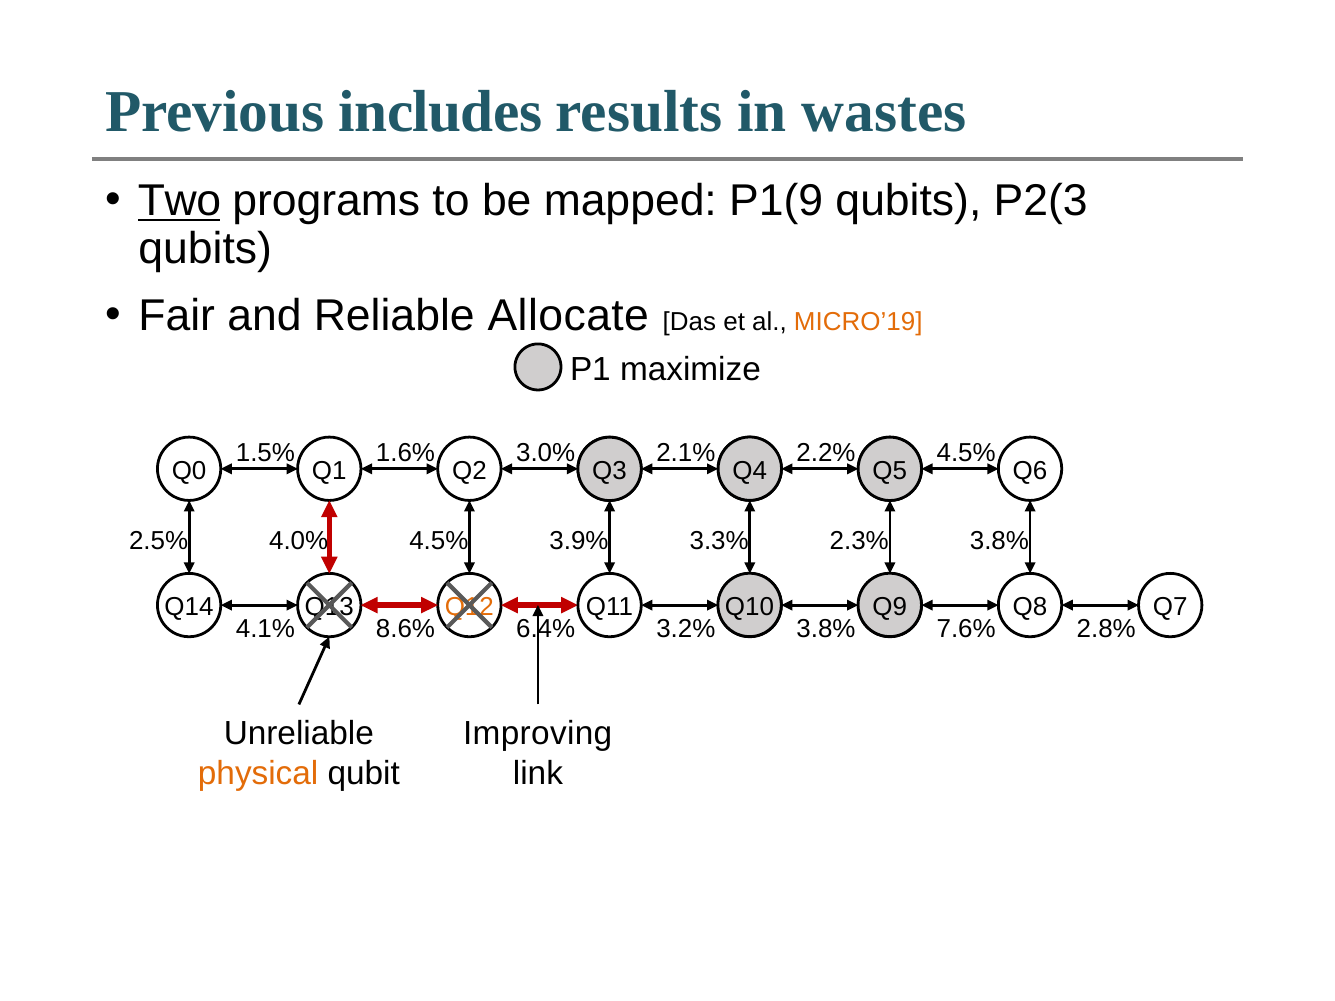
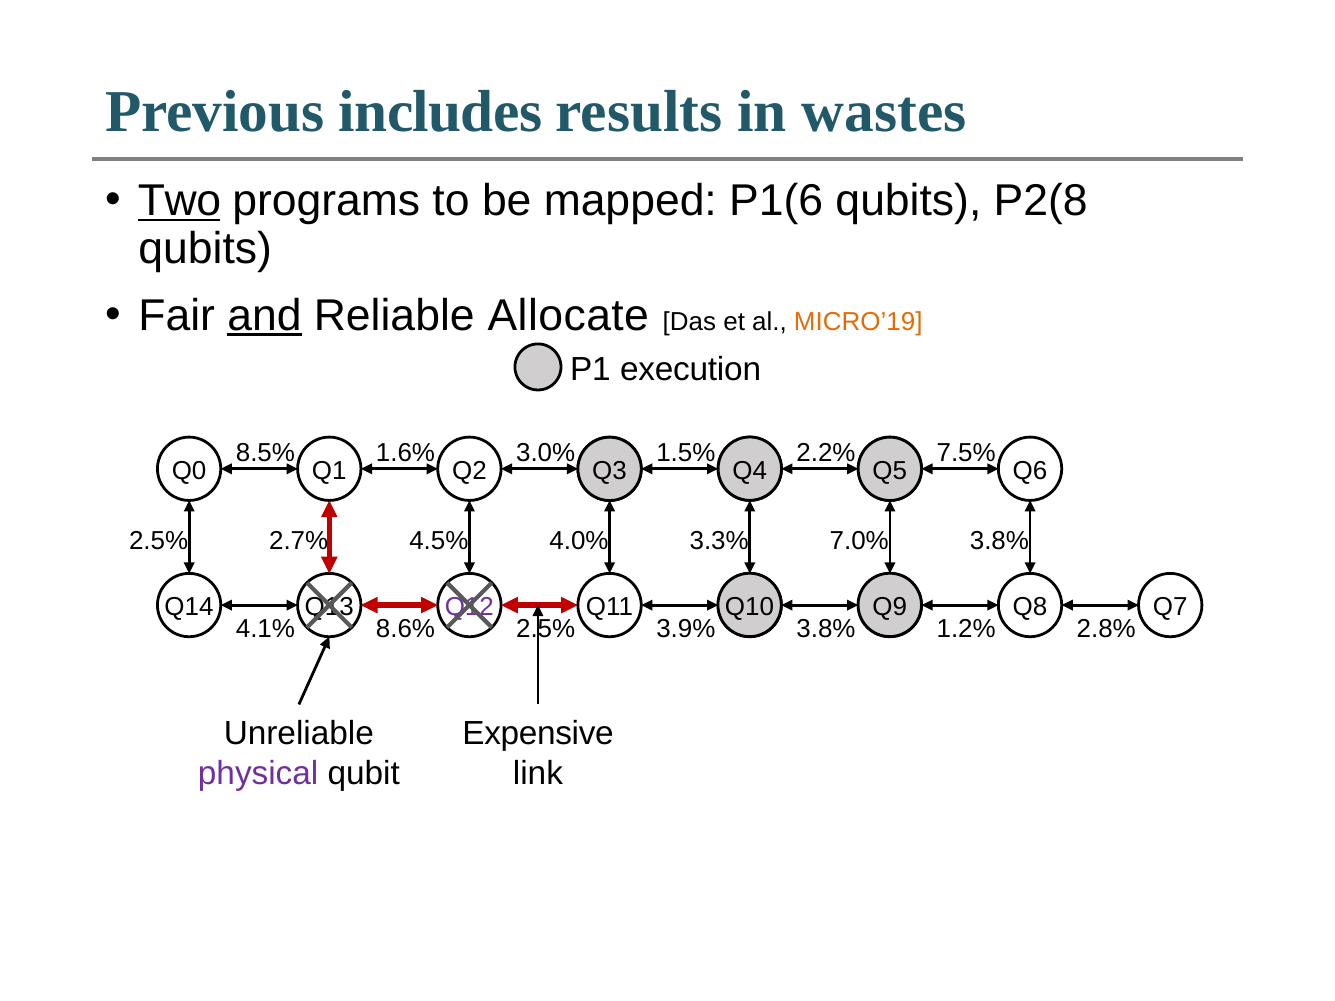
P1(9: P1(9 -> P1(6
P2(3: P2(3 -> P2(8
and underline: none -> present
maximize: maximize -> execution
1.5%: 1.5% -> 8.5%
2.1%: 2.1% -> 1.5%
2.2% 4.5%: 4.5% -> 7.5%
4.0%: 4.0% -> 2.7%
3.9%: 3.9% -> 4.0%
2.3%: 2.3% -> 7.0%
Q12 colour: orange -> purple
6.4% at (546, 629): 6.4% -> 2.5%
3.2%: 3.2% -> 3.9%
7.6%: 7.6% -> 1.2%
Improving: Improving -> Expensive
physical colour: orange -> purple
